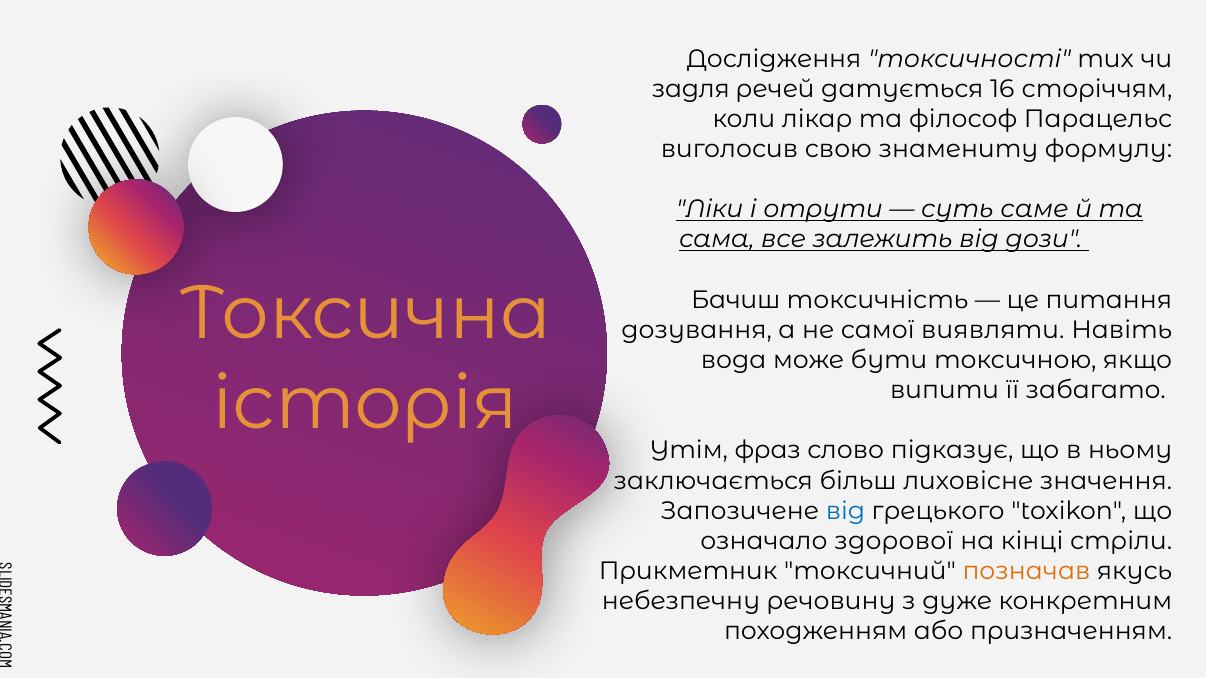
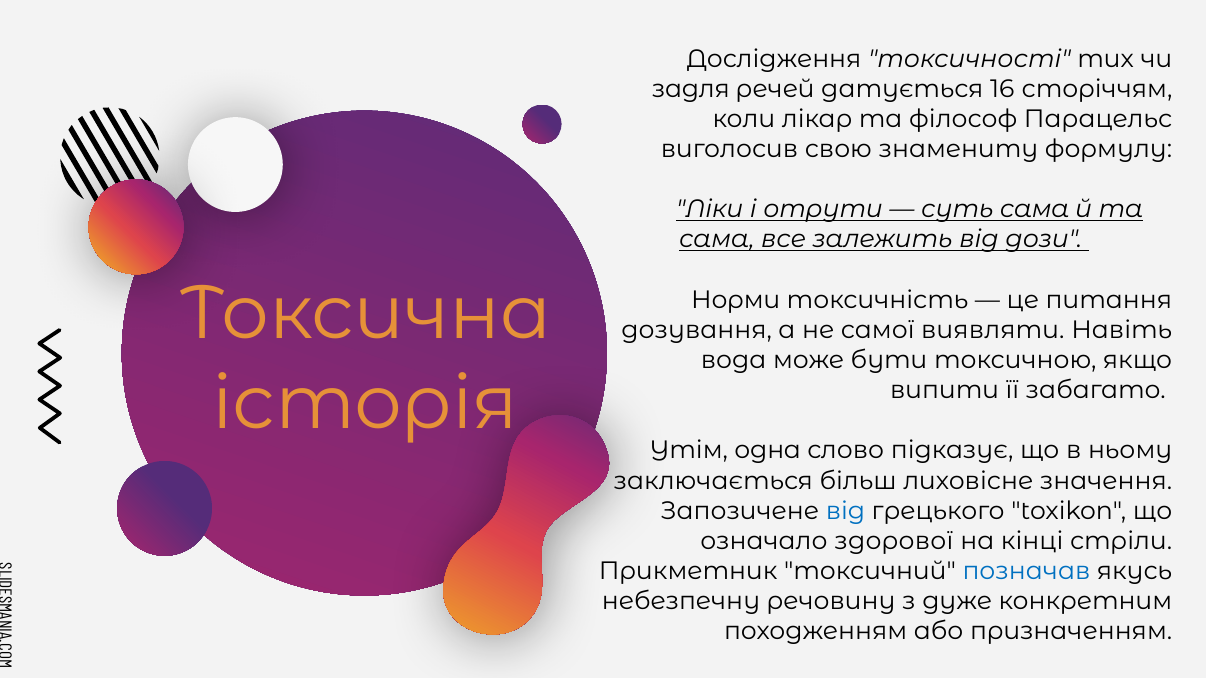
суть саме: саме -> сама
Бачиш: Бачиш -> Норми
фраз: фраз -> одна
позначав colour: orange -> blue
